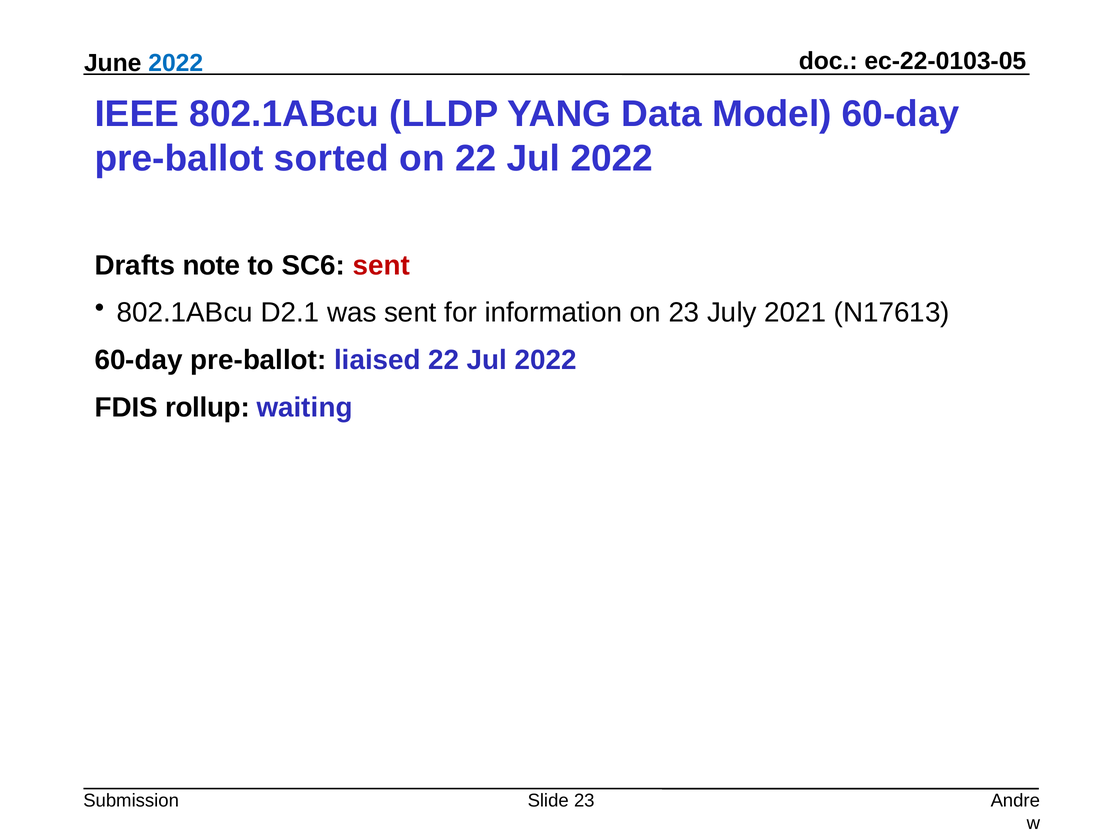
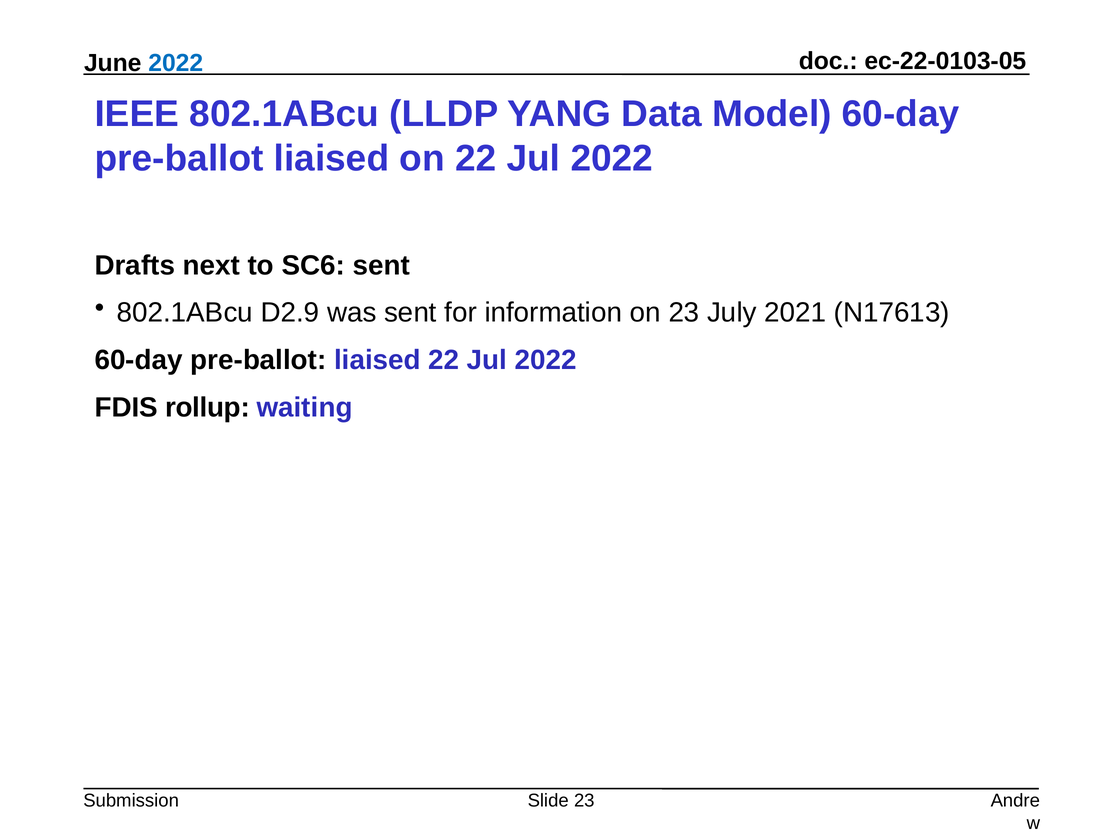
sorted at (331, 158): sorted -> liaised
note: note -> next
sent at (381, 265) colour: red -> black
D2.1: D2.1 -> D2.9
